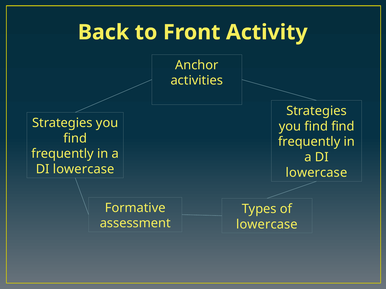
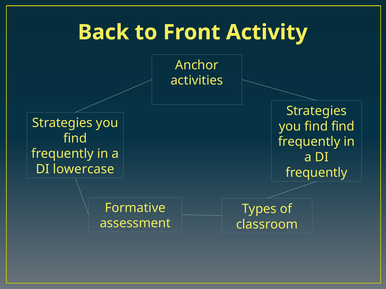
lowercase at (316, 173): lowercase -> frequently
lowercase at (267, 225): lowercase -> classroom
